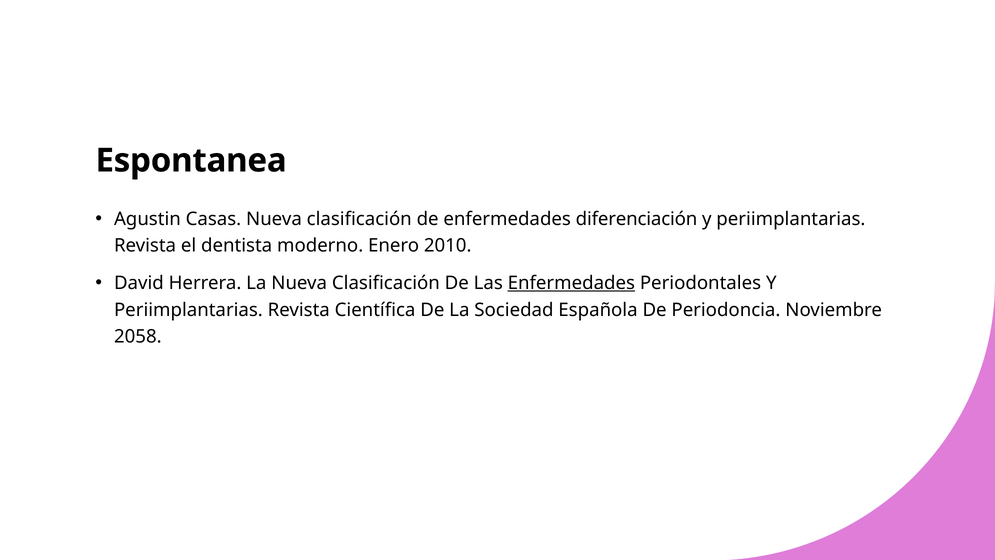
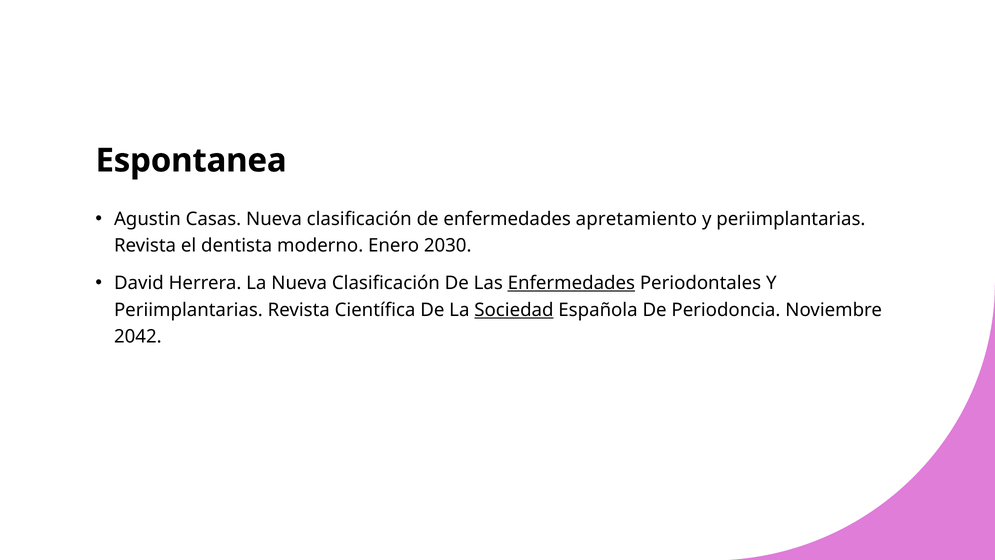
diferenciación: diferenciación -> apretamiento
2010: 2010 -> 2030
Sociedad underline: none -> present
2058: 2058 -> 2042
